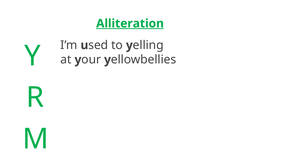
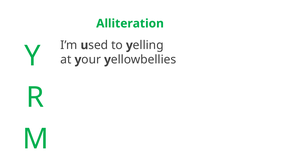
Alliteration underline: present -> none
